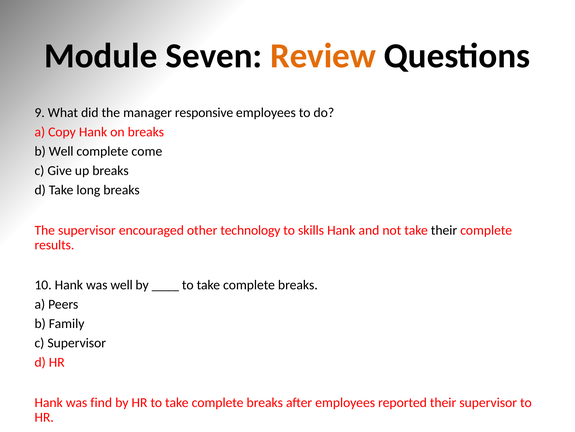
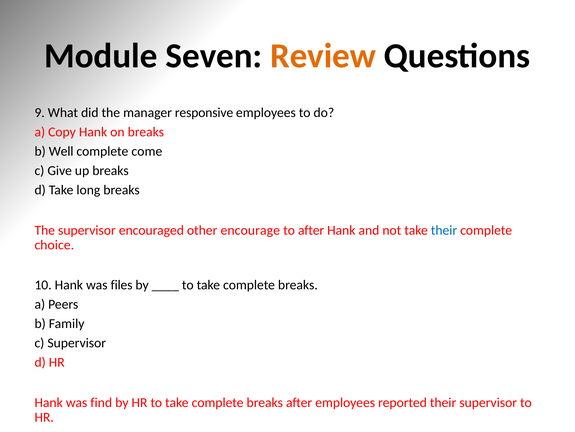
technology: technology -> encourage
to skills: skills -> after
their at (444, 230) colour: black -> blue
results: results -> choice
was well: well -> files
